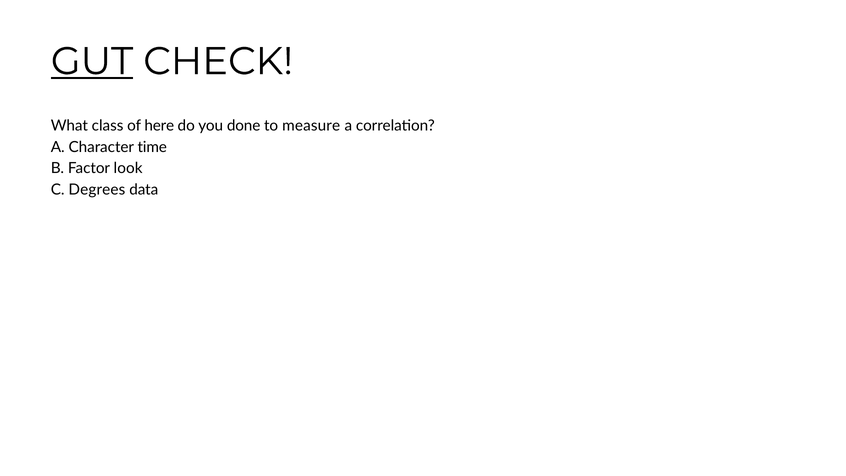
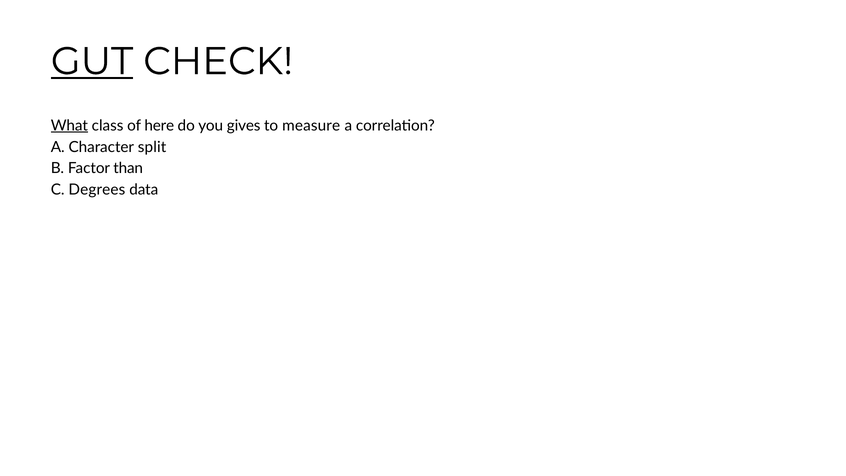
What underline: none -> present
done: done -> gives
time: time -> split
look: look -> than
